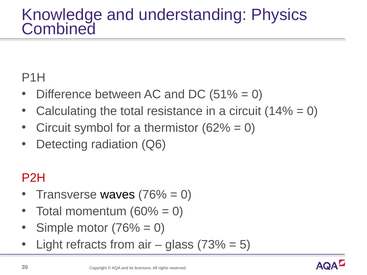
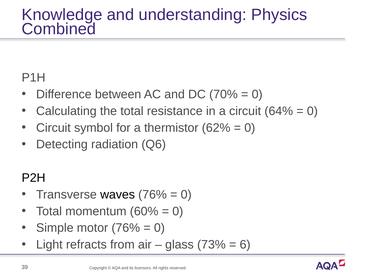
51%: 51% -> 70%
14%: 14% -> 64%
P2H colour: red -> black
5: 5 -> 6
